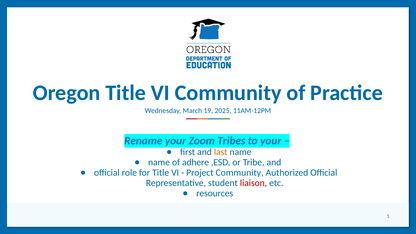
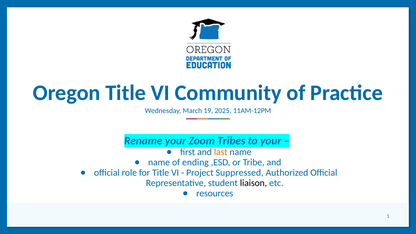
adhere: adhere -> ending
Project Community: Community -> Suppressed
liaison colour: red -> black
